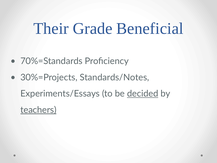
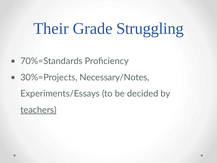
Beneficial: Beneficial -> Struggling
Standards/Notes: Standards/Notes -> Necessary/Notes
decided underline: present -> none
